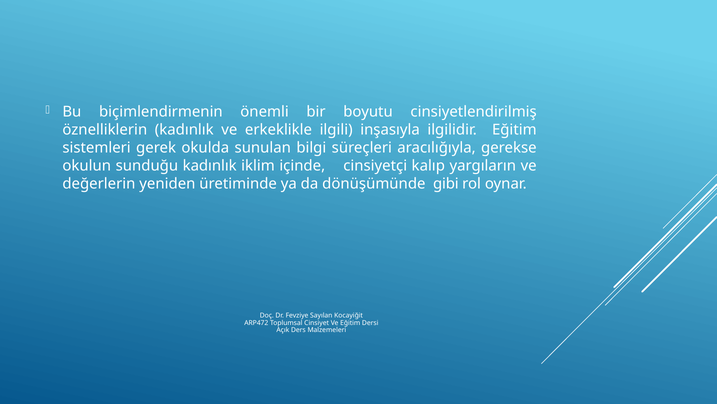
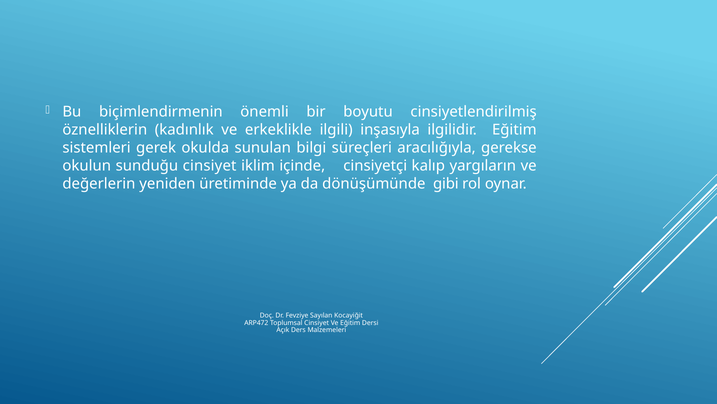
sunduğu kadınlık: kadınlık -> cinsiyet
